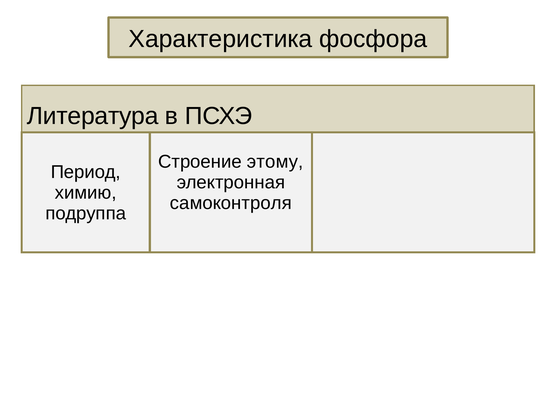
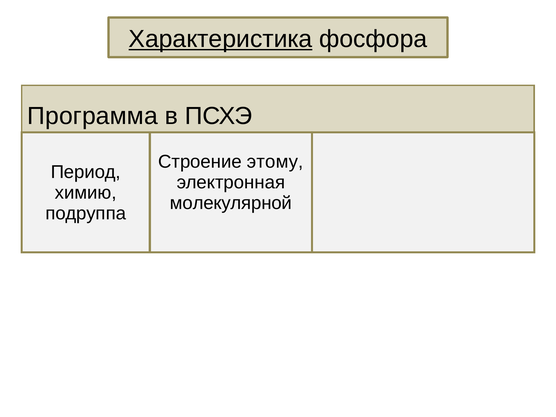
Характеристика underline: none -> present
Литература: Литература -> Программа
самоконтроля: самоконтроля -> молекулярной
